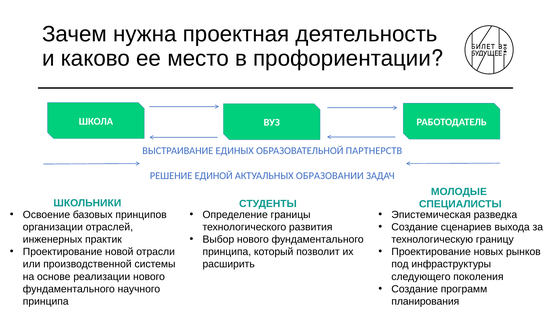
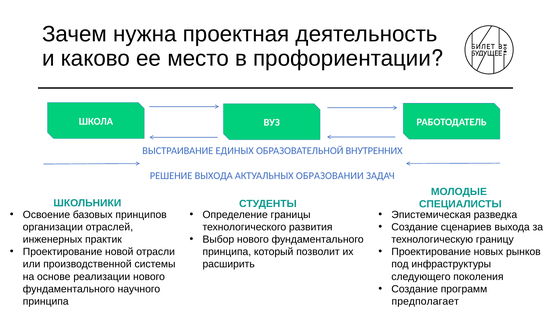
ПАРТНЕРСТВ: ПАРТНЕРСТВ -> ВНУТРЕННИХ
РЕШЕНИЕ ЕДИНОЙ: ЕДИНОЙ -> ВЫХОДА
планирования: планирования -> предполагает
